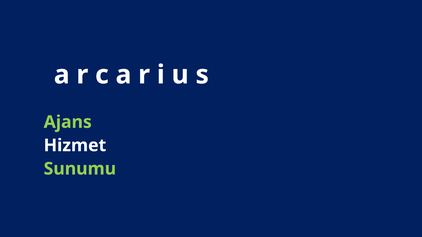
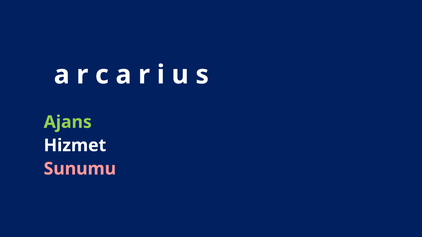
Sunumu colour: light green -> pink
